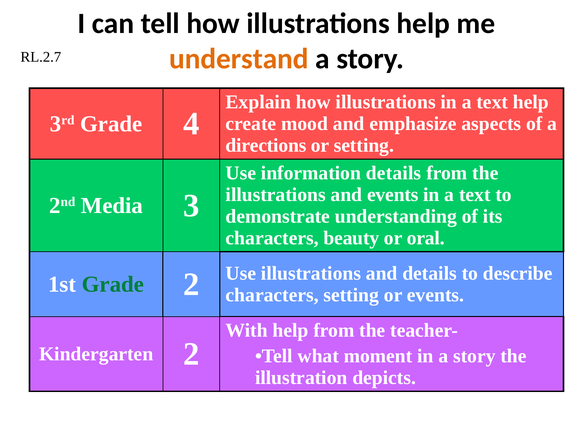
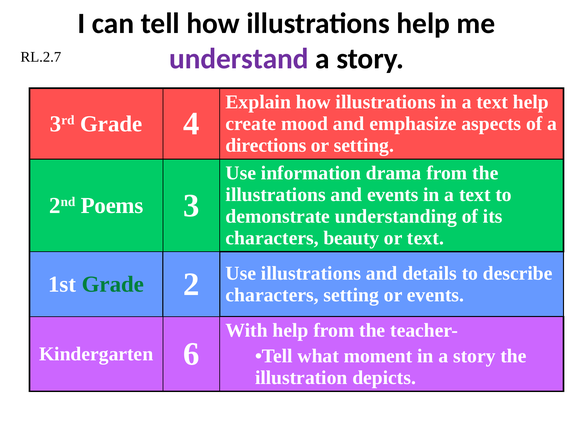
understand colour: orange -> purple
information details: details -> drama
Media: Media -> Poems
or oral: oral -> text
Kindergarten 2: 2 -> 6
